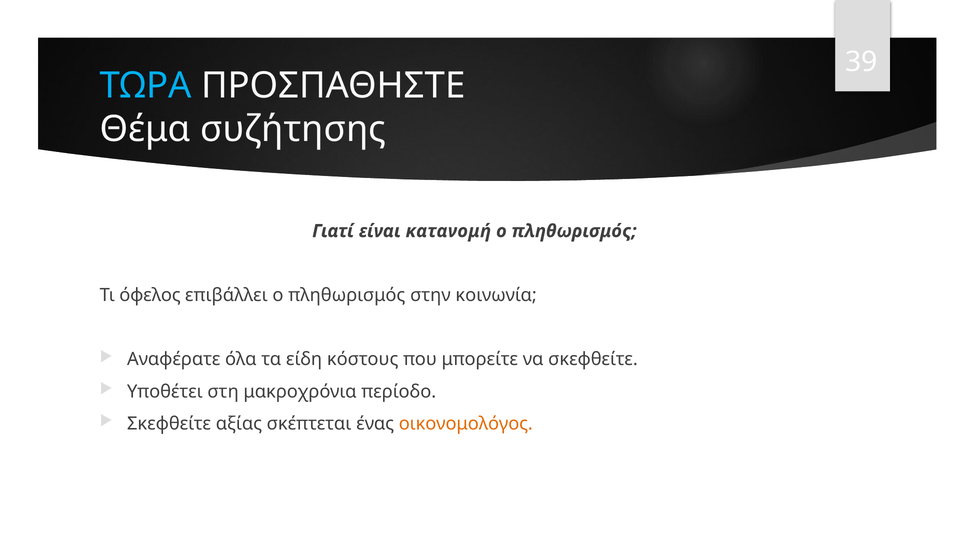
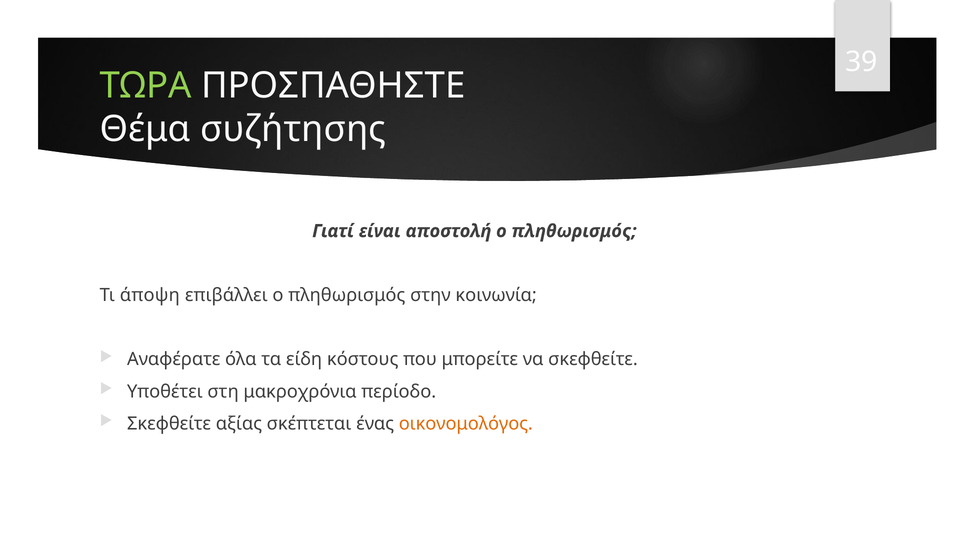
ΤΩΡΑ colour: light blue -> light green
κατανομή: κατανομή -> αποστολή
όφελος: όφελος -> άποψη
